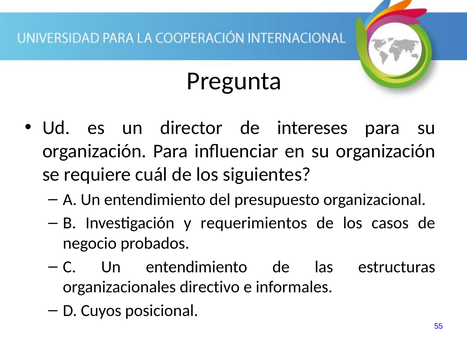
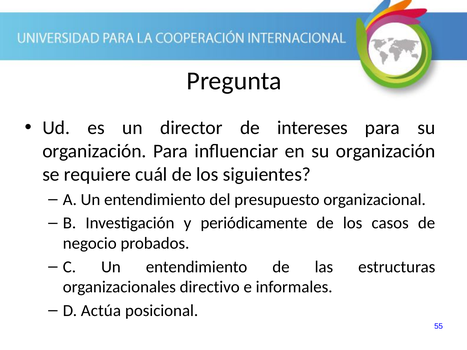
requerimientos: requerimientos -> periódicamente
Cuyos: Cuyos -> Actúa
